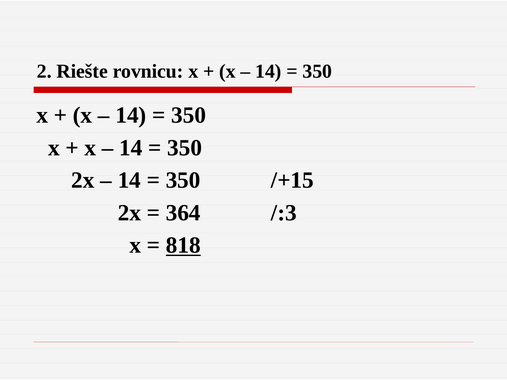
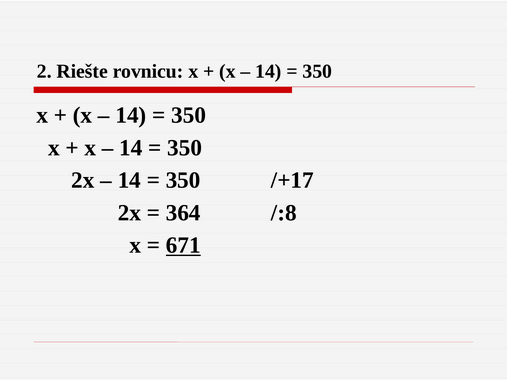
/+15: /+15 -> /+17
/:3: /:3 -> /:8
818: 818 -> 671
